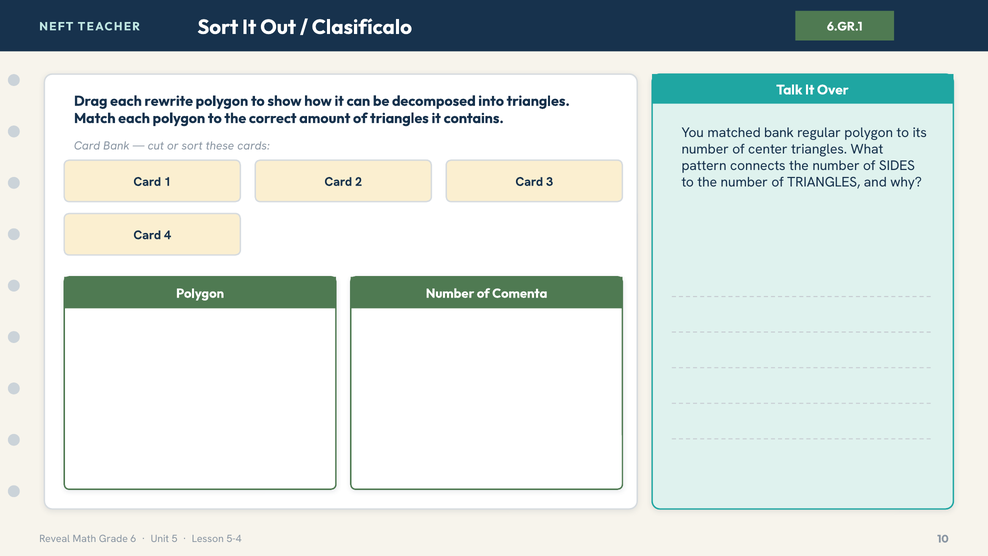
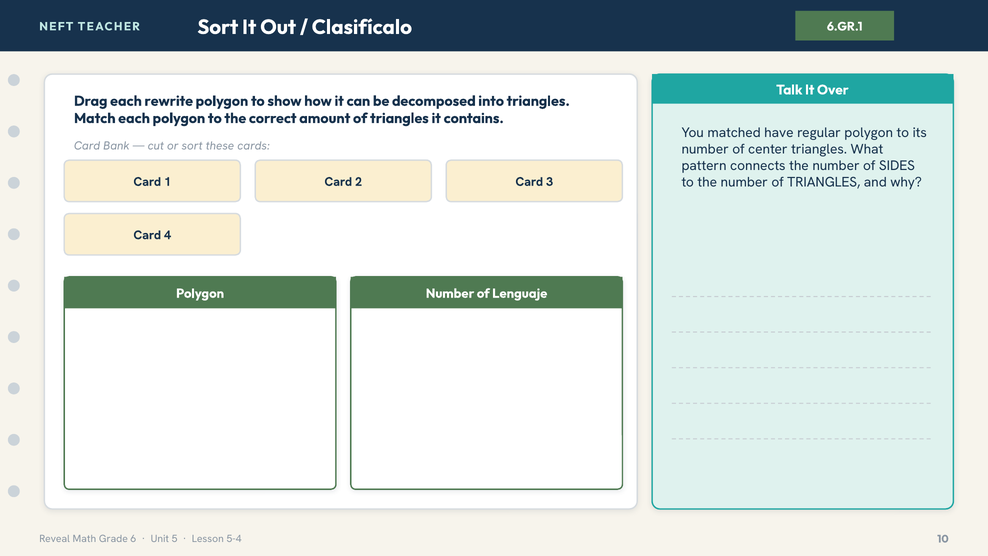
matched bank: bank -> have
Comenta: Comenta -> Lenguaje
